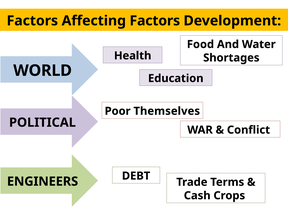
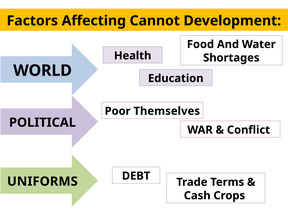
Affecting Factors: Factors -> Cannot
ENGINEERS: ENGINEERS -> UNIFORMS
